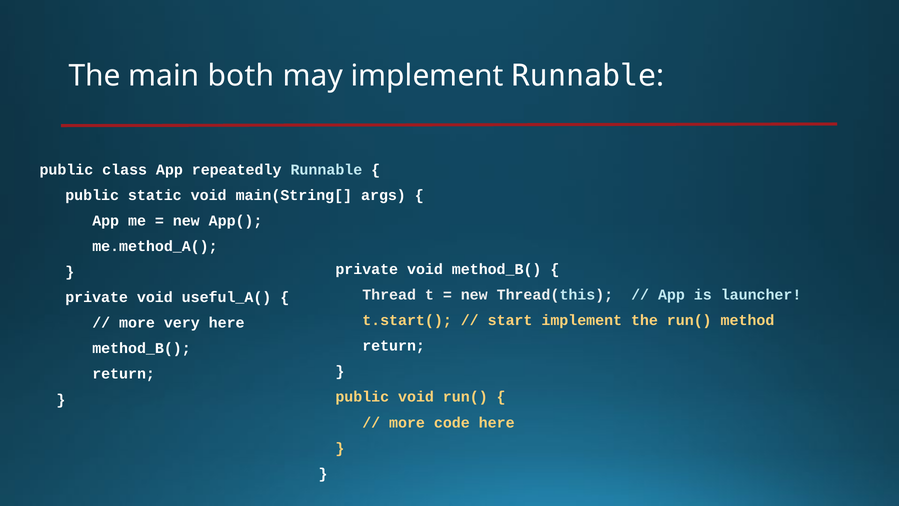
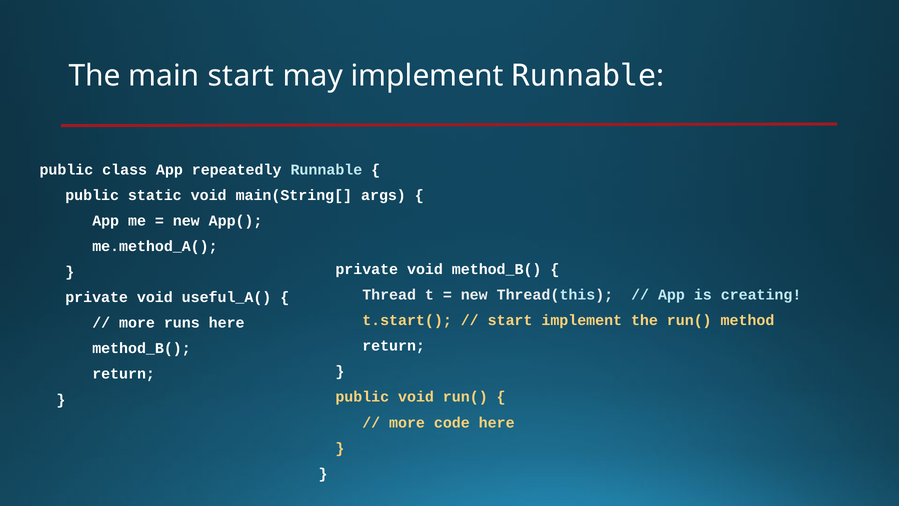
main both: both -> start
launcher: launcher -> creating
very: very -> runs
